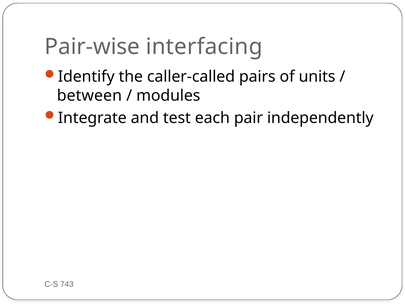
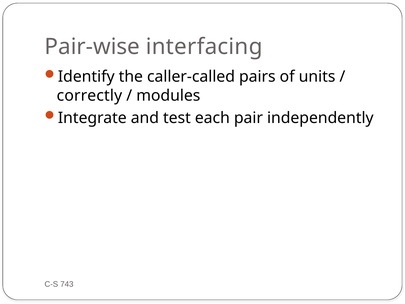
between: between -> correctly
